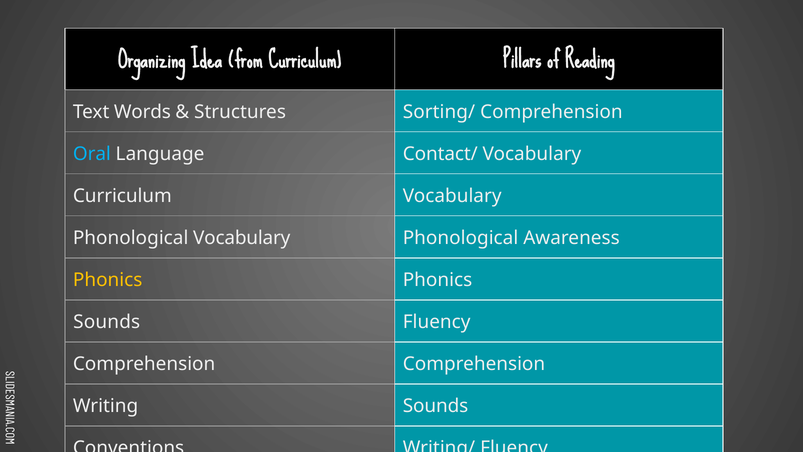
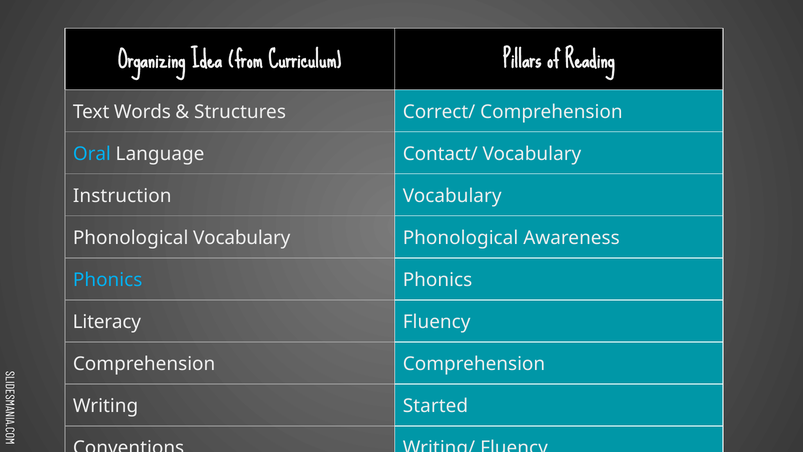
Sorting/: Sorting/ -> Correct/
Curriculum at (122, 196): Curriculum -> Instruction
Phonics at (108, 280) colour: yellow -> light blue
Sounds at (107, 322): Sounds -> Literacy
Writing Sounds: Sounds -> Started
